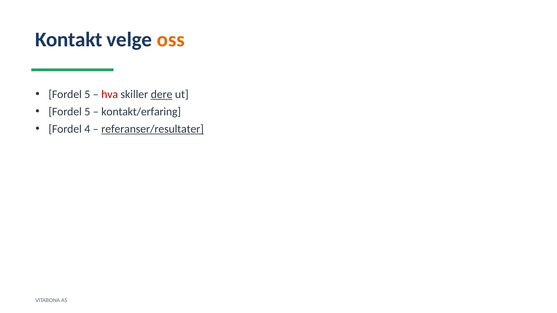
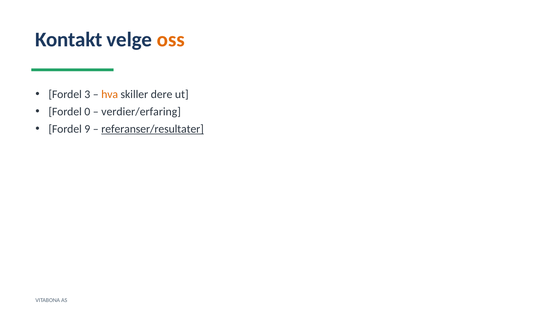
5 at (87, 94): 5 -> 3
hva colour: red -> orange
dere underline: present -> none
5 at (87, 112): 5 -> 0
kontakt/erfaring: kontakt/erfaring -> verdier/erfaring
4: 4 -> 9
